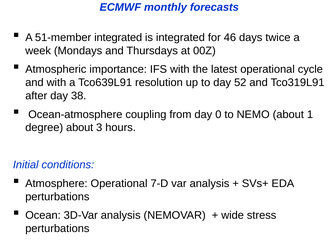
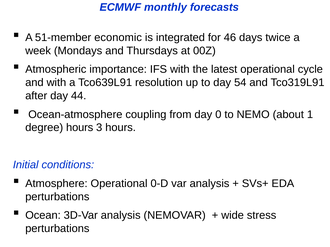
51-member integrated: integrated -> economic
52: 52 -> 54
38: 38 -> 44
degree about: about -> hours
7-D: 7-D -> 0-D
